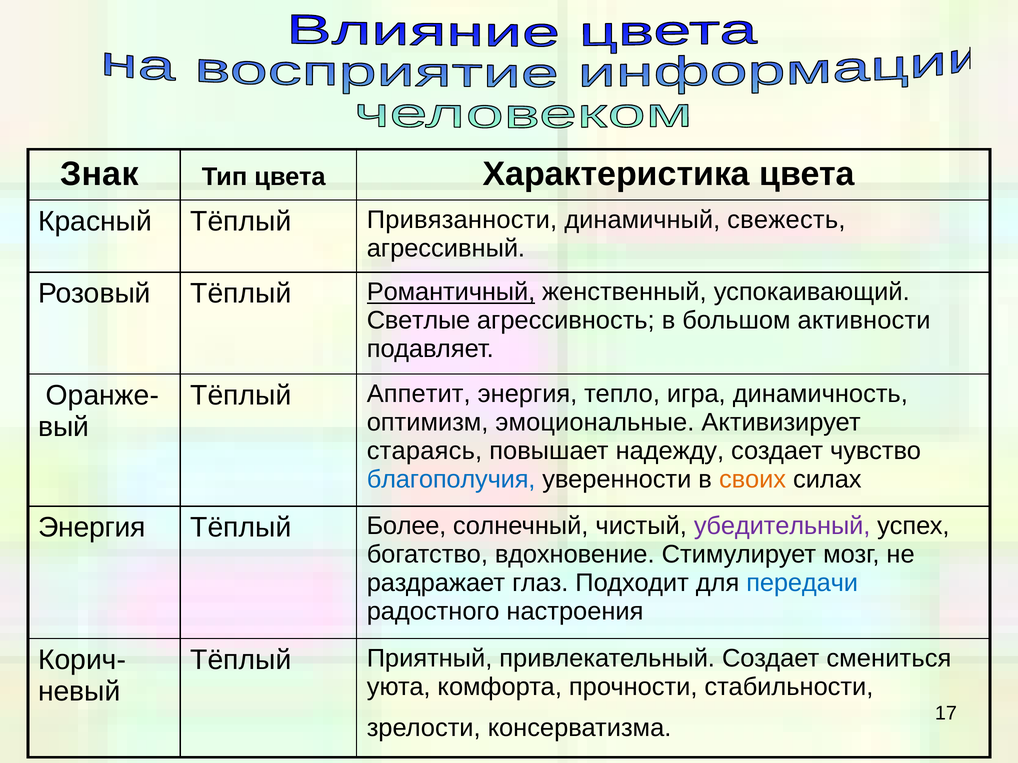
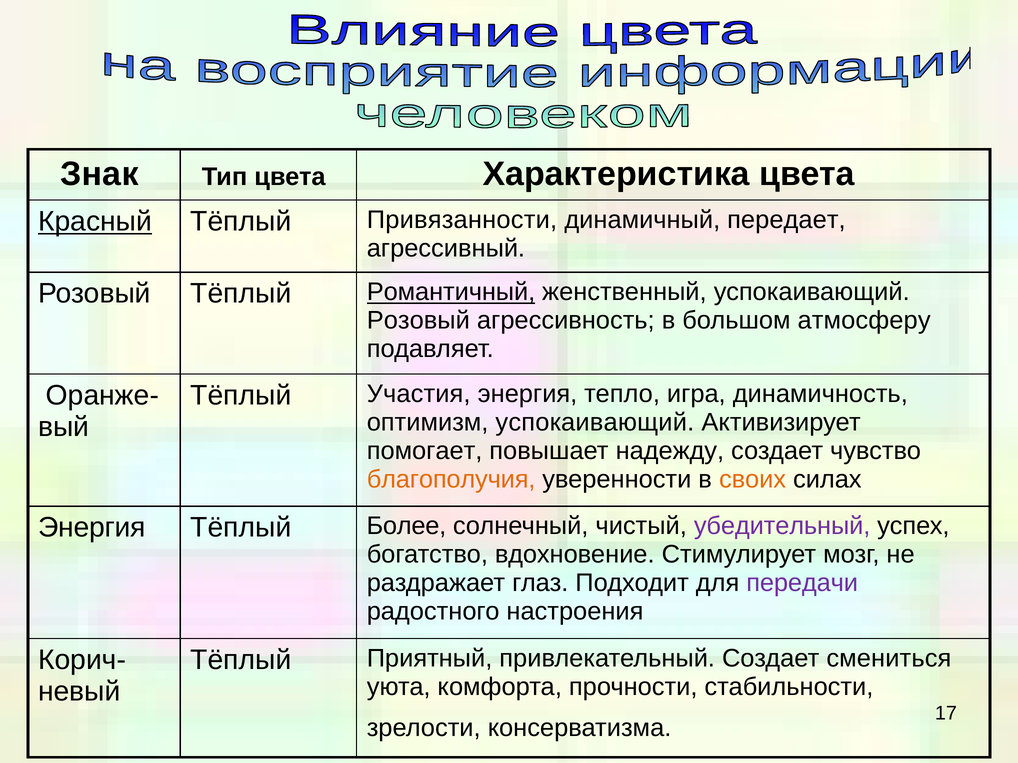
Красный underline: none -> present
свежесть: свежесть -> передает
Светлые at (418, 321): Светлые -> Розовый
активности: активности -> атмосферу
Аппетит: Аппетит -> Участия
оптимизм эмоциональные: эмоциональные -> успокаивающий
стараясь: стараясь -> помогает
благополучия colour: blue -> orange
передачи colour: blue -> purple
